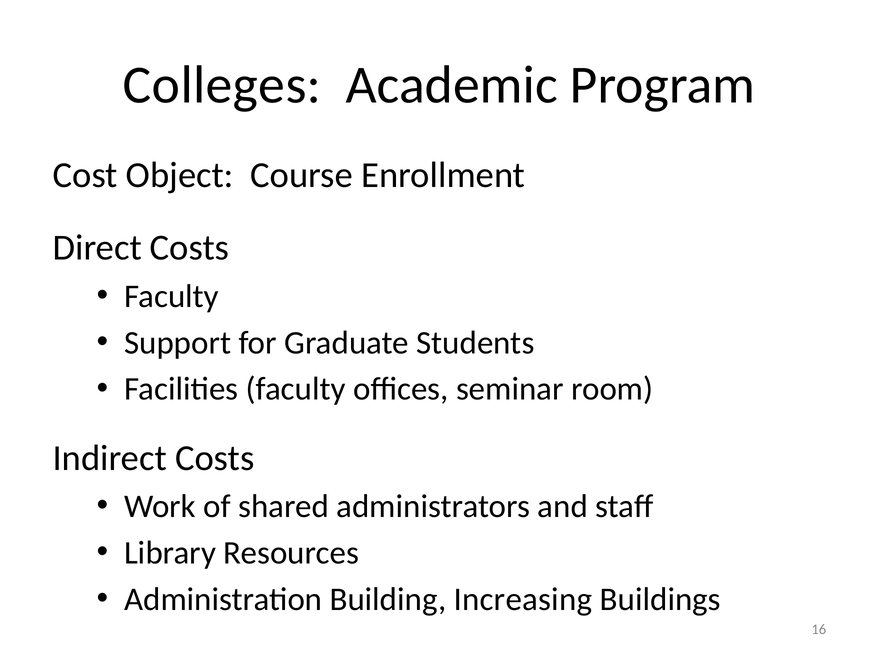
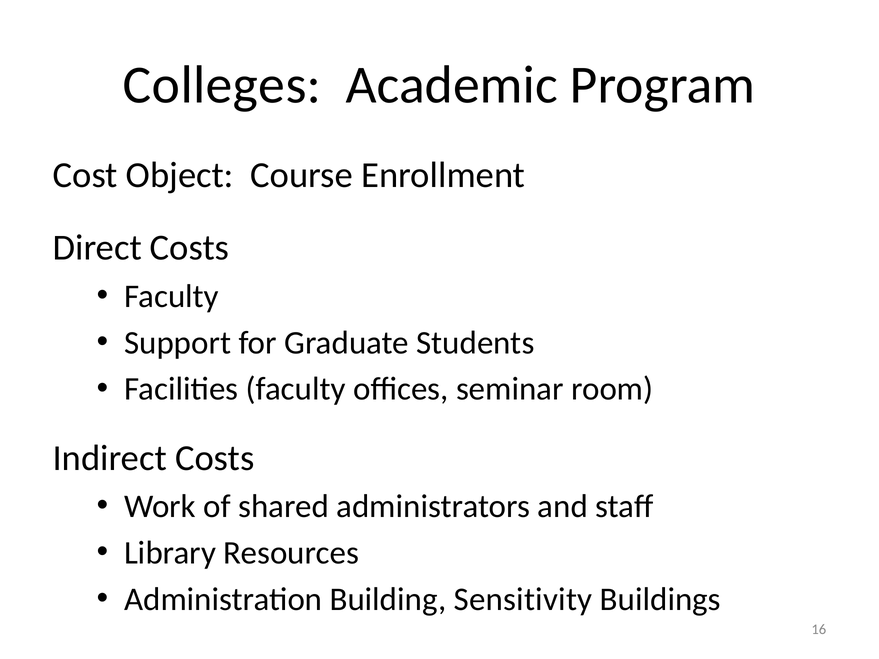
Increasing: Increasing -> Sensitivity
